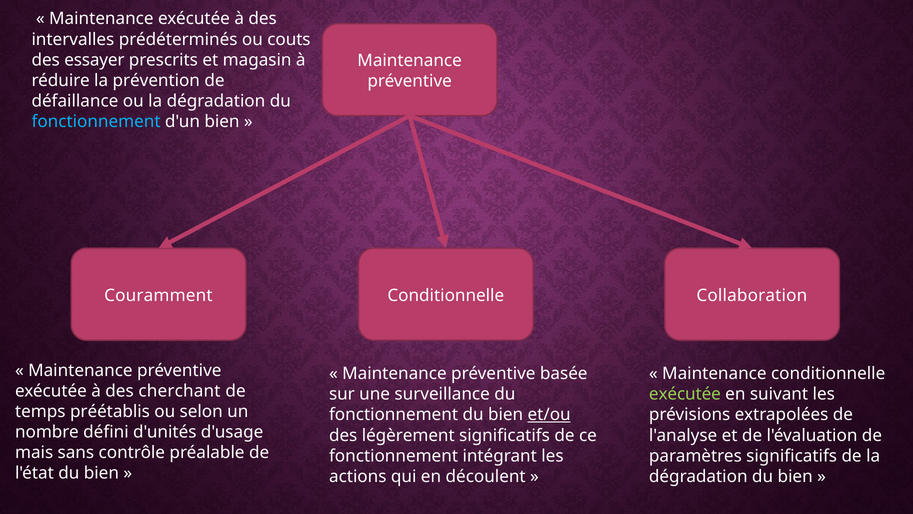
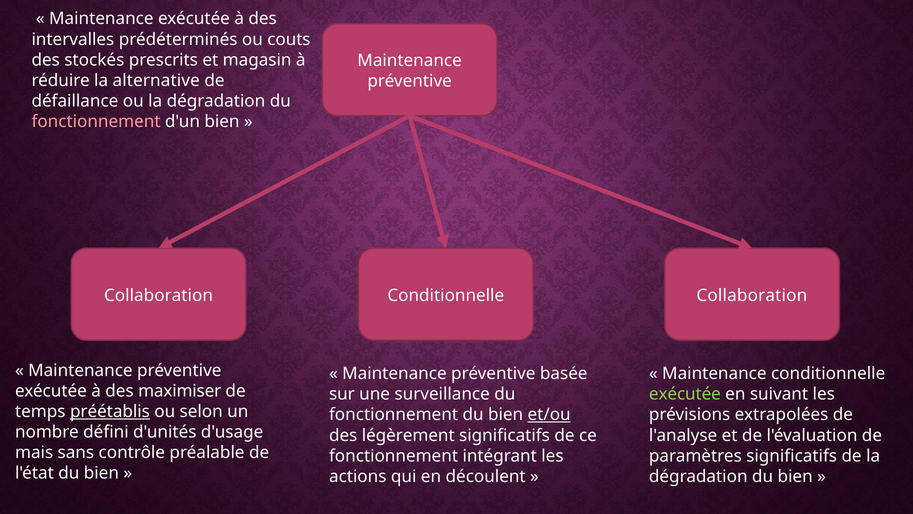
essayer: essayer -> stockés
prévention: prévention -> alternative
fonctionnement at (96, 121) colour: light blue -> pink
Couramment at (158, 295): Couramment -> Collaboration
cherchant: cherchant -> maximiser
préétablis underline: none -> present
